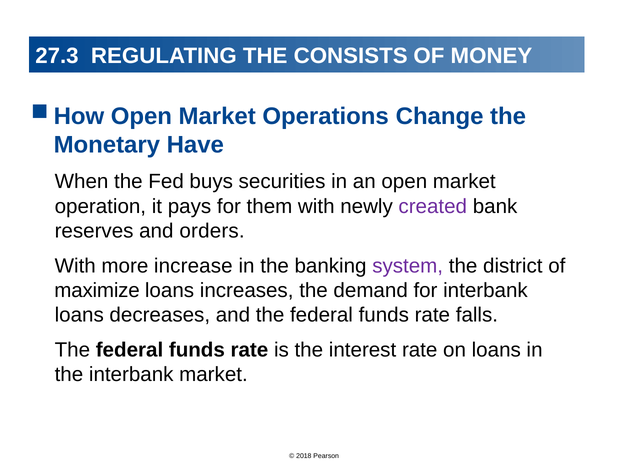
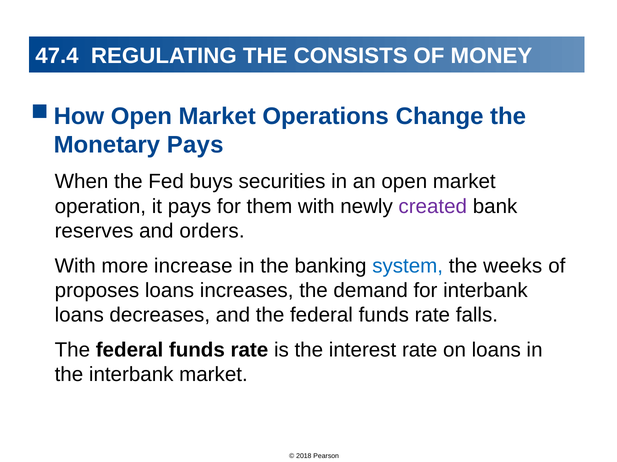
27.3: 27.3 -> 47.4
Monetary Have: Have -> Pays
system colour: purple -> blue
district: district -> weeks
maximize: maximize -> proposes
